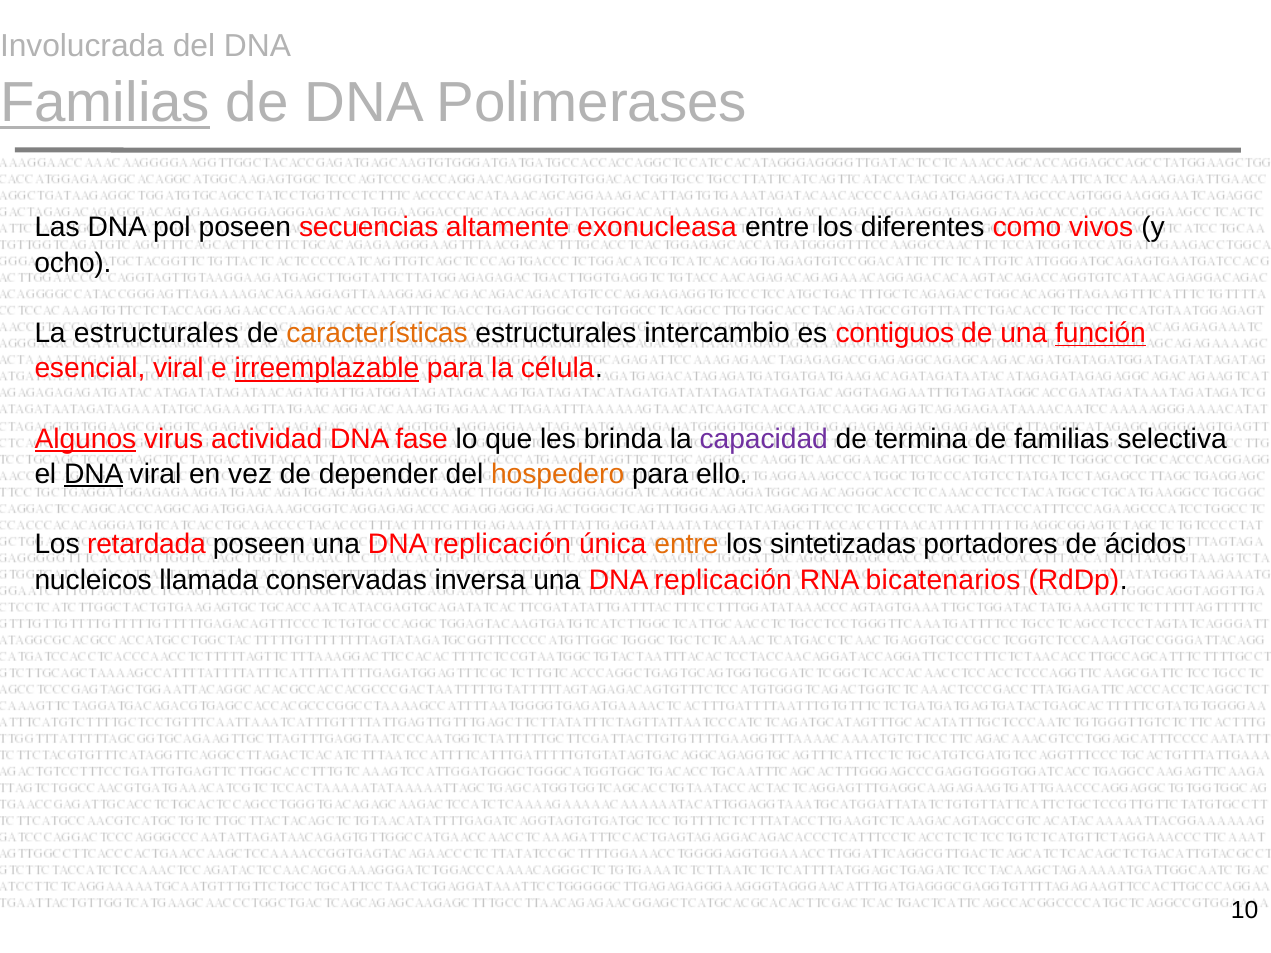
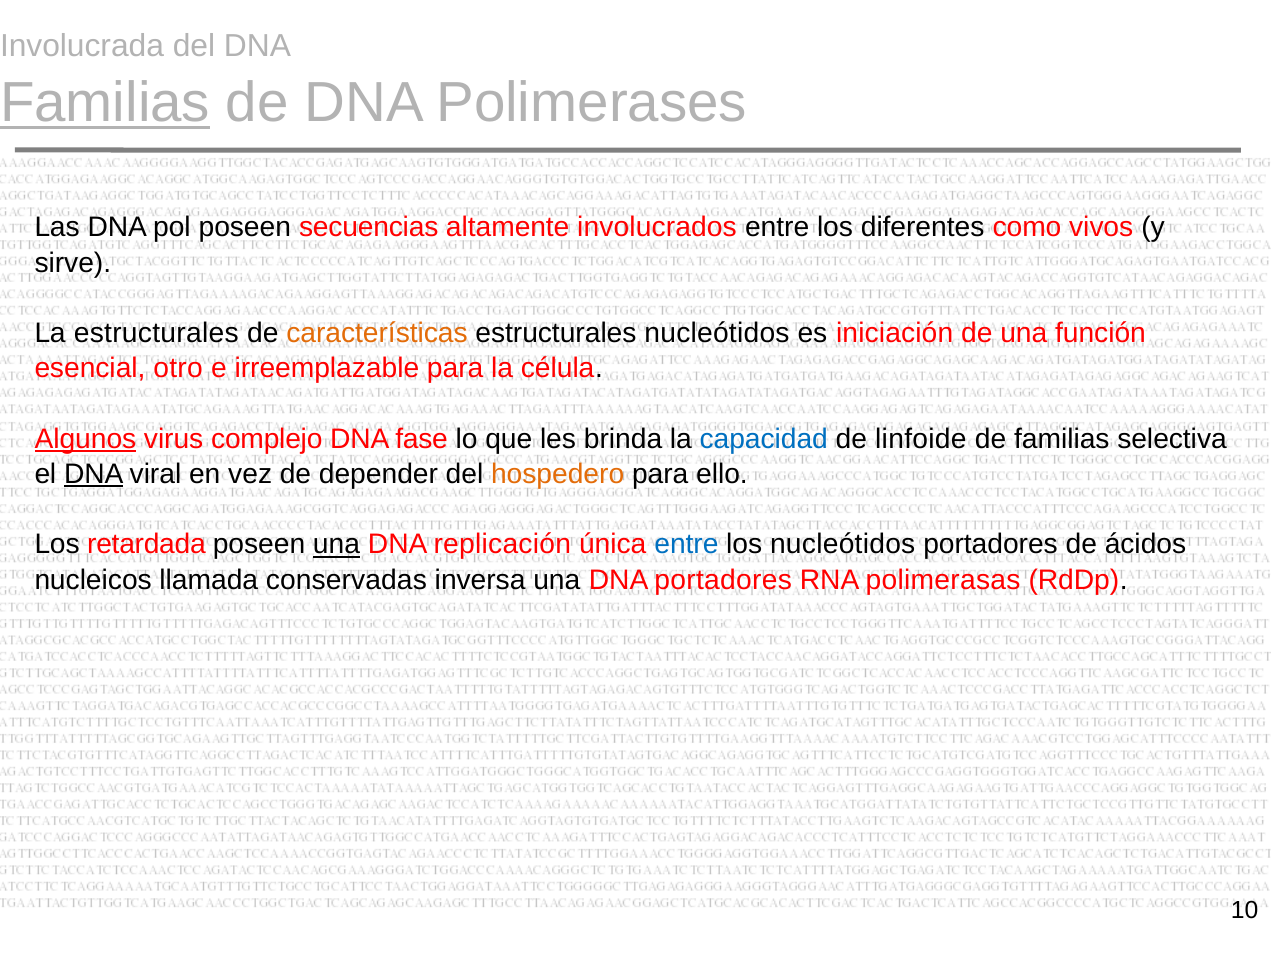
exonucleasa: exonucleasa -> involucrados
ocho: ocho -> sirve
estructurales intercambio: intercambio -> nucleótidos
contiguos: contiguos -> iniciación
función underline: present -> none
esencial viral: viral -> otro
irreemplazable underline: present -> none
actividad: actividad -> complejo
capacidad colour: purple -> blue
termina: termina -> linfoide
una at (337, 545) underline: none -> present
entre at (686, 545) colour: orange -> blue
los sintetizadas: sintetizadas -> nucleótidos
inversa una DNA replicación: replicación -> portadores
bicatenarios: bicatenarios -> polimerasas
